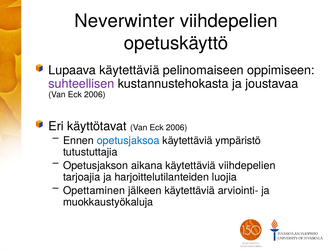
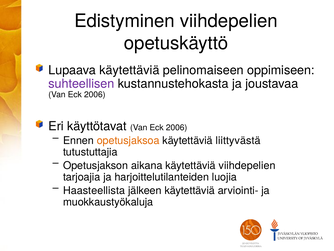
Neverwinter: Neverwinter -> Edistyminen
opetusjaksoa colour: blue -> orange
ympäristö: ympäristö -> liittyvästä
Opettaminen: Opettaminen -> Haasteellista
